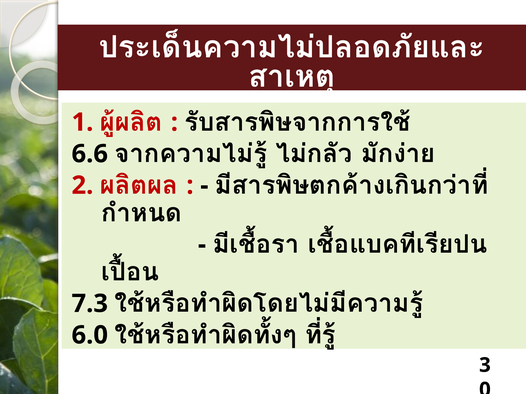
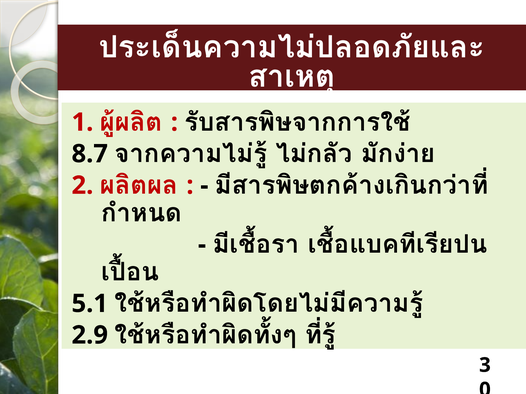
6.6: 6.6 -> 8.7
7.3: 7.3 -> 5.1
6.0: 6.0 -> 2.9
